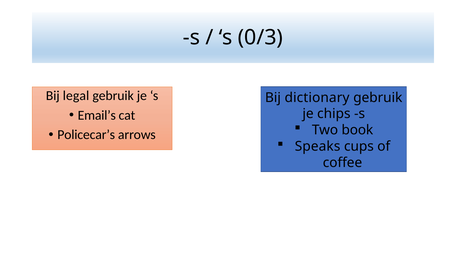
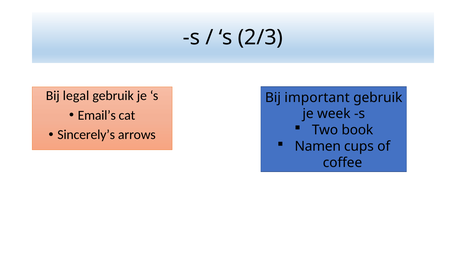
0/3: 0/3 -> 2/3
dictionary: dictionary -> important
chips: chips -> week
Policecar’s: Policecar’s -> Sincerely’s
Speaks: Speaks -> Namen
